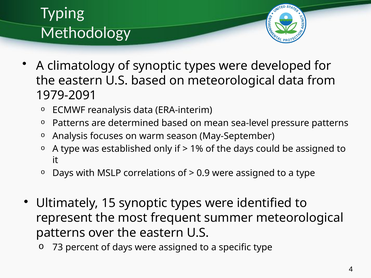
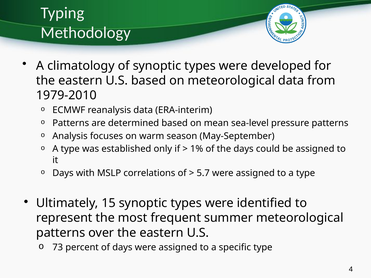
1979-2091: 1979-2091 -> 1979-2010
0.9: 0.9 -> 5.7
